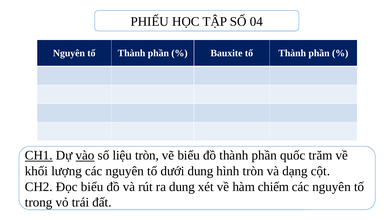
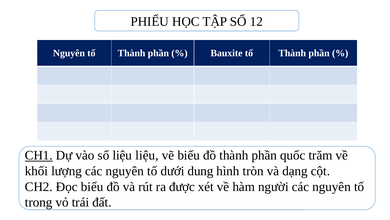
04: 04 -> 12
vào underline: present -> none
liệu tròn: tròn -> liệu
ra dung: dung -> được
chiếm: chiếm -> người
